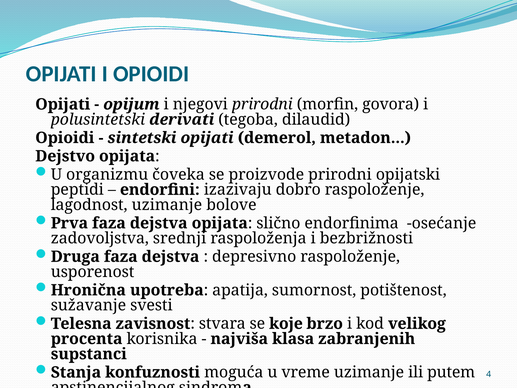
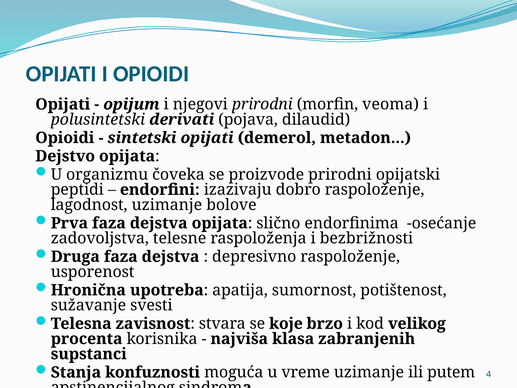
govora: govora -> veoma
tegoba: tegoba -> pojava
srednji: srednji -> telesne
